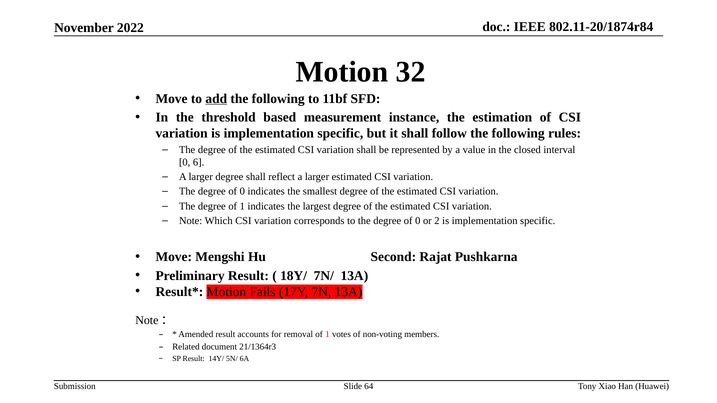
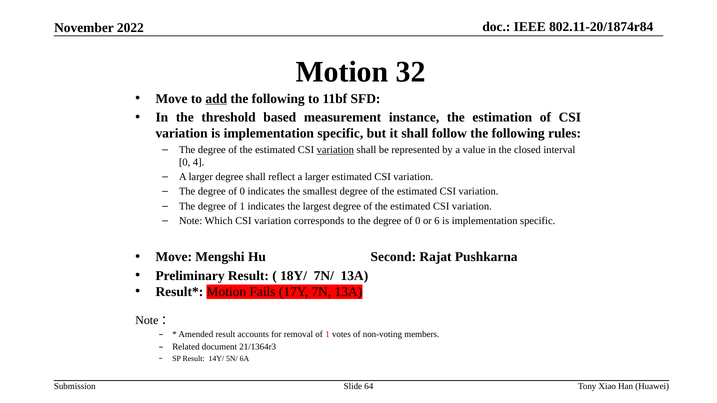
variation at (335, 150) underline: none -> present
6: 6 -> 4
2: 2 -> 6
